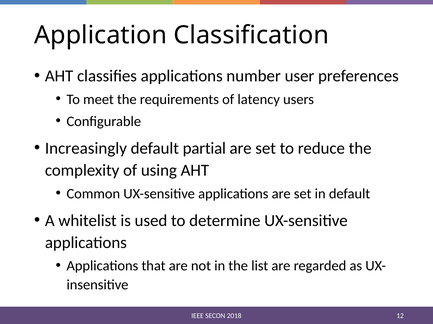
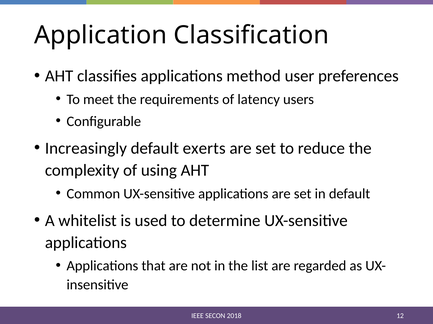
number: number -> method
partial: partial -> exerts
